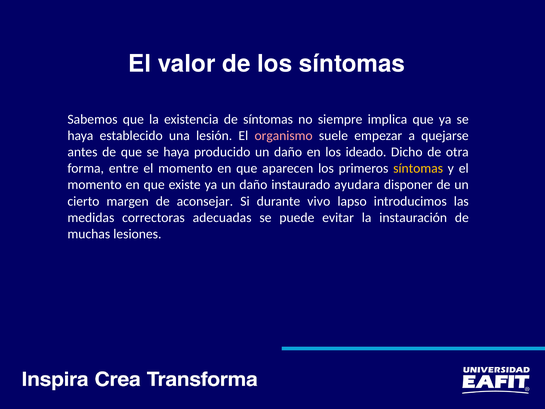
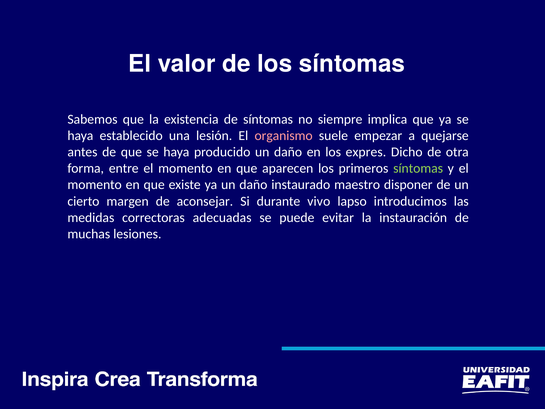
ideado: ideado -> expres
síntomas at (418, 168) colour: yellow -> light green
ayudara: ayudara -> maestro
